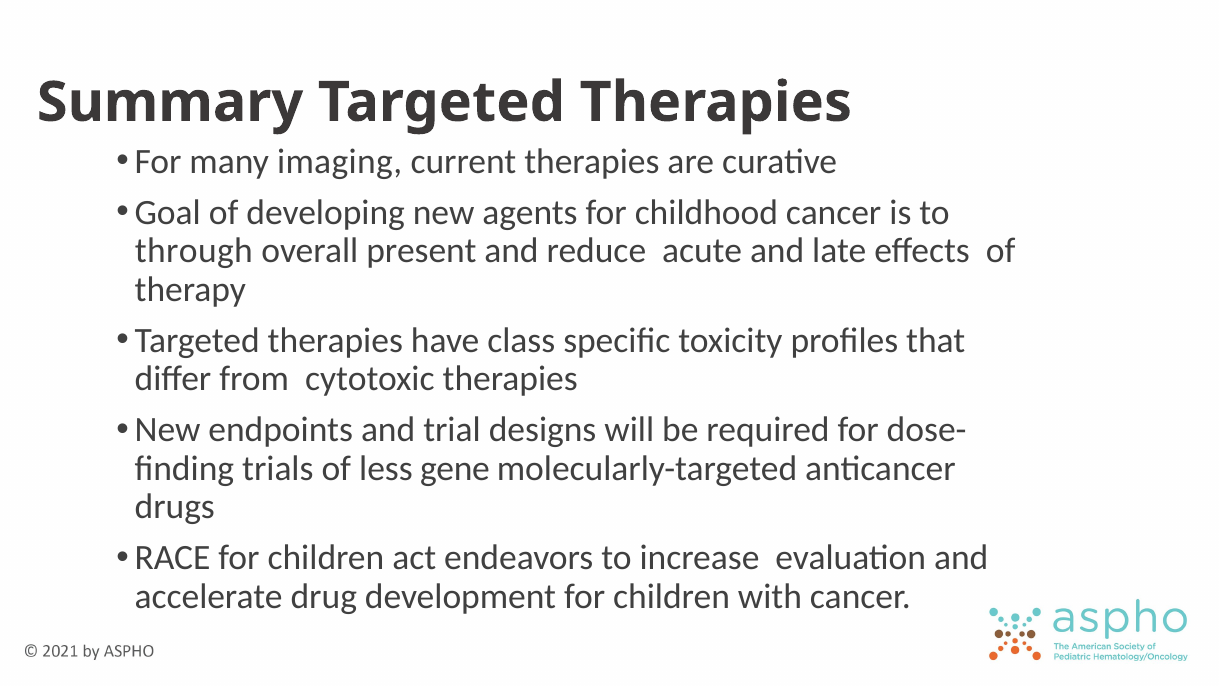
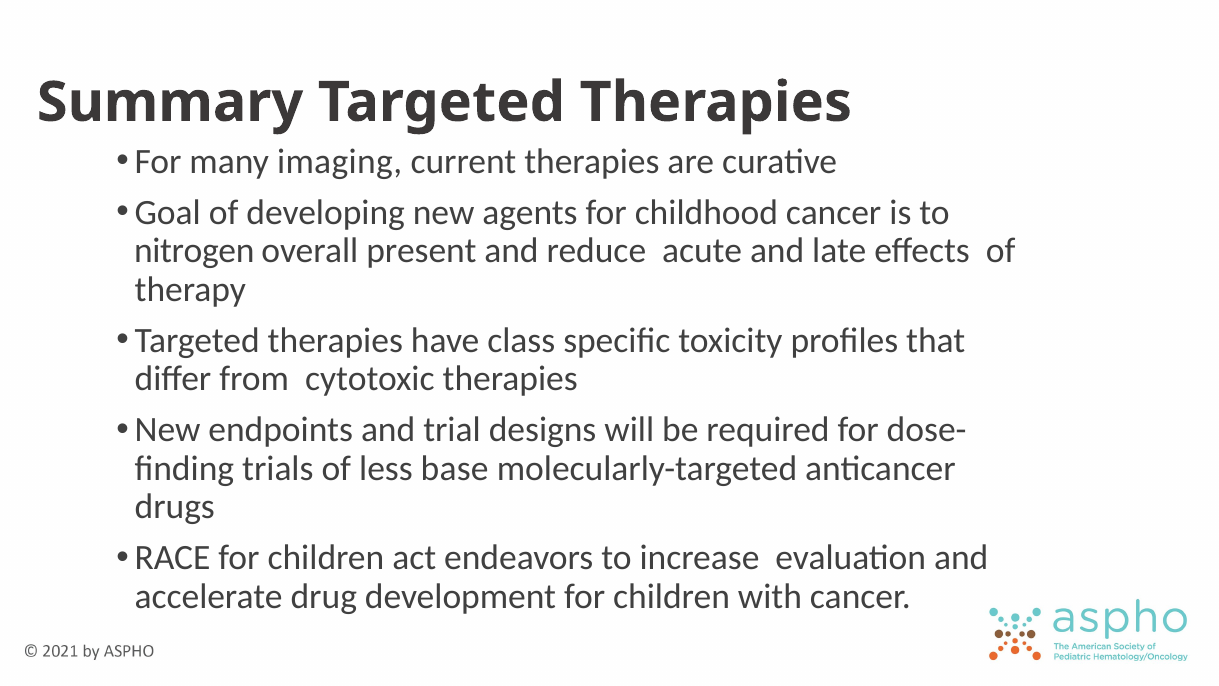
through: through -> nitrogen
gene: gene -> base
